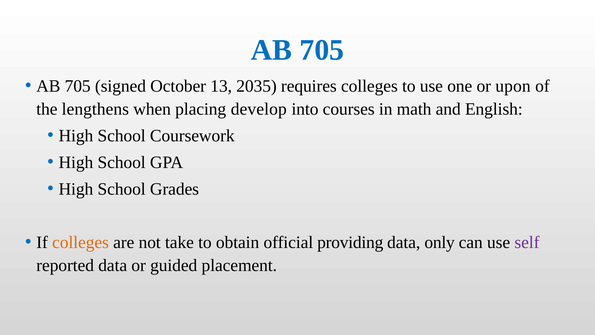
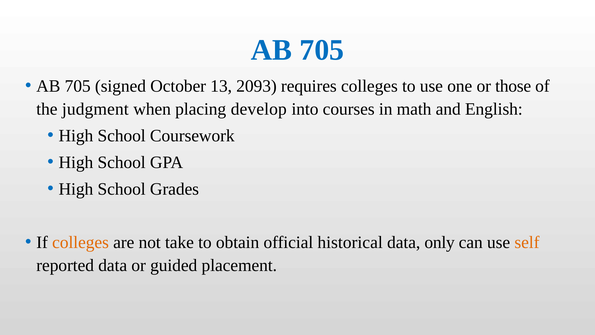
2035: 2035 -> 2093
upon: upon -> those
lengthens: lengthens -> judgment
providing: providing -> historical
self colour: purple -> orange
